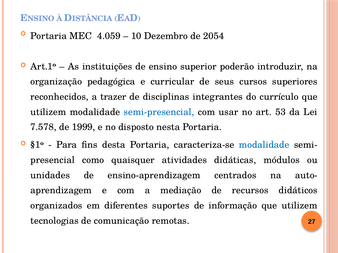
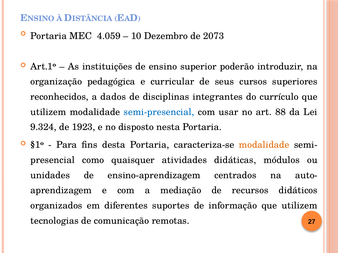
2054: 2054 -> 2073
trazer: trazer -> dados
53: 53 -> 88
7.578: 7.578 -> 9.324
1999: 1999 -> 1923
modalidade at (264, 145) colour: blue -> orange
